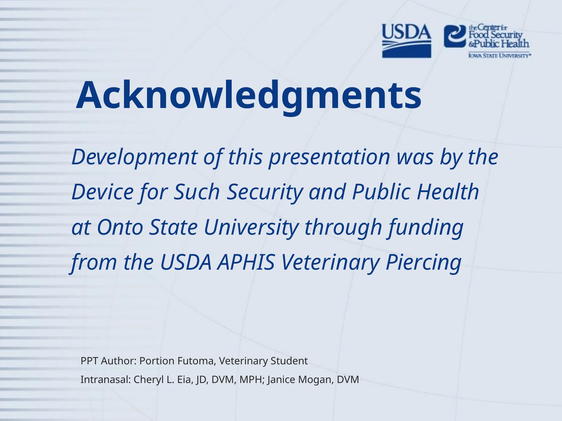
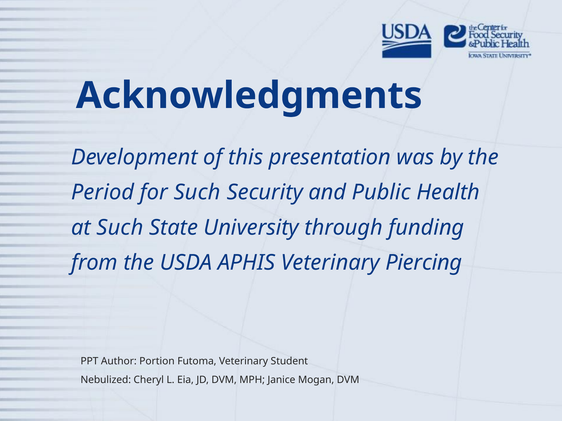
Device: Device -> Period
at Onto: Onto -> Such
Intranasal: Intranasal -> Nebulized
